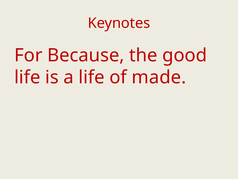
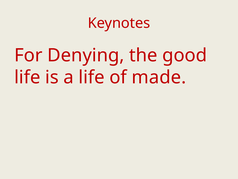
Because: Because -> Denying
